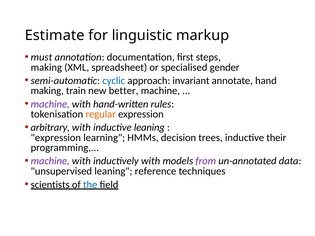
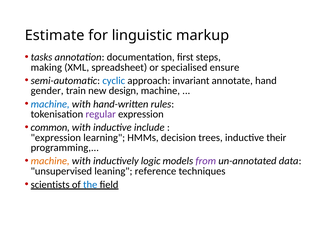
must: must -> tasks
gender: gender -> ensure
making at (47, 91): making -> gender
better: better -> design
machine at (50, 104) colour: purple -> blue
regular colour: orange -> purple
arbitrary: arbitrary -> common
inductive leaning: leaning -> include
machine at (50, 161) colour: purple -> orange
inductively with: with -> logic
